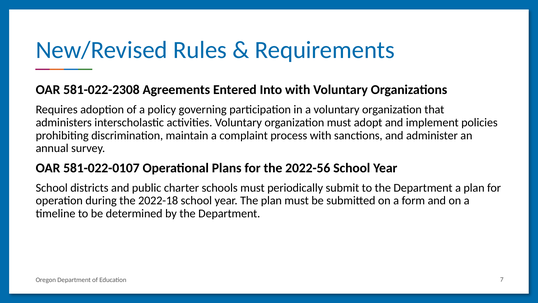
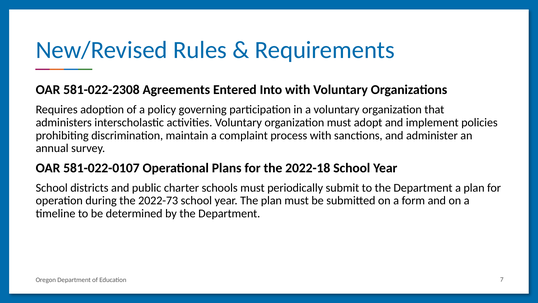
2022-56: 2022-56 -> 2022-18
2022-18: 2022-18 -> 2022-73
